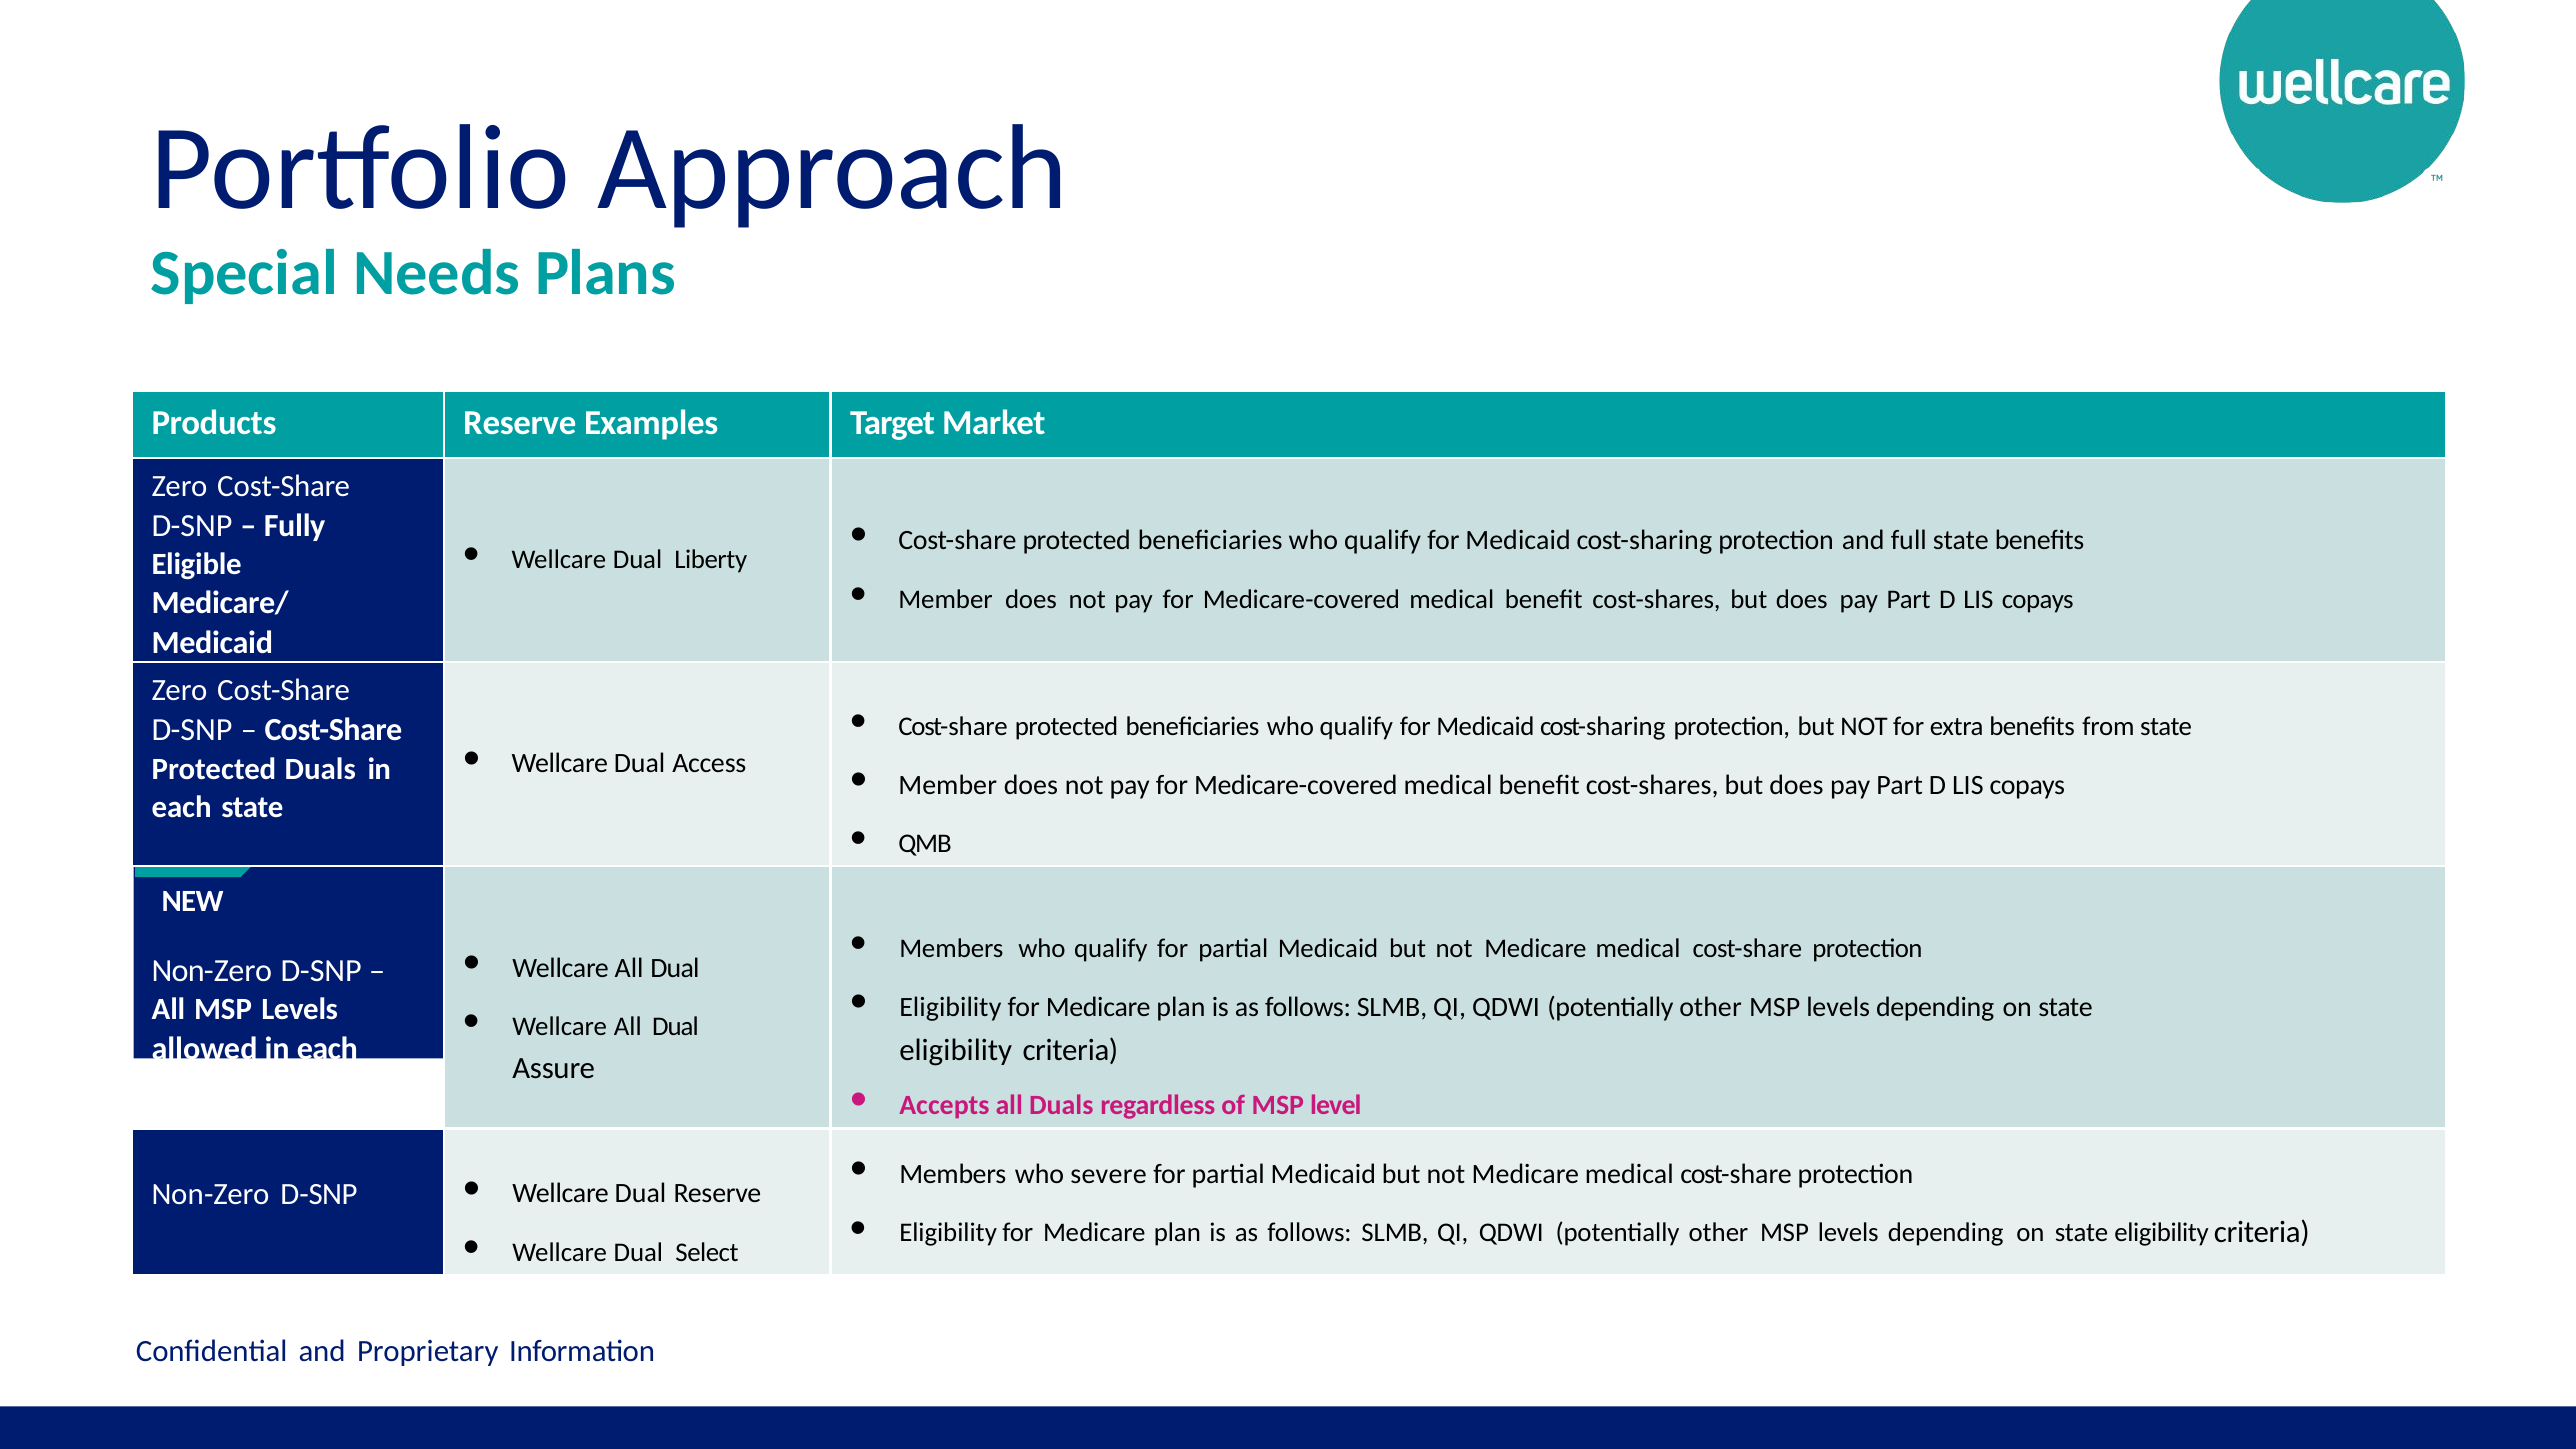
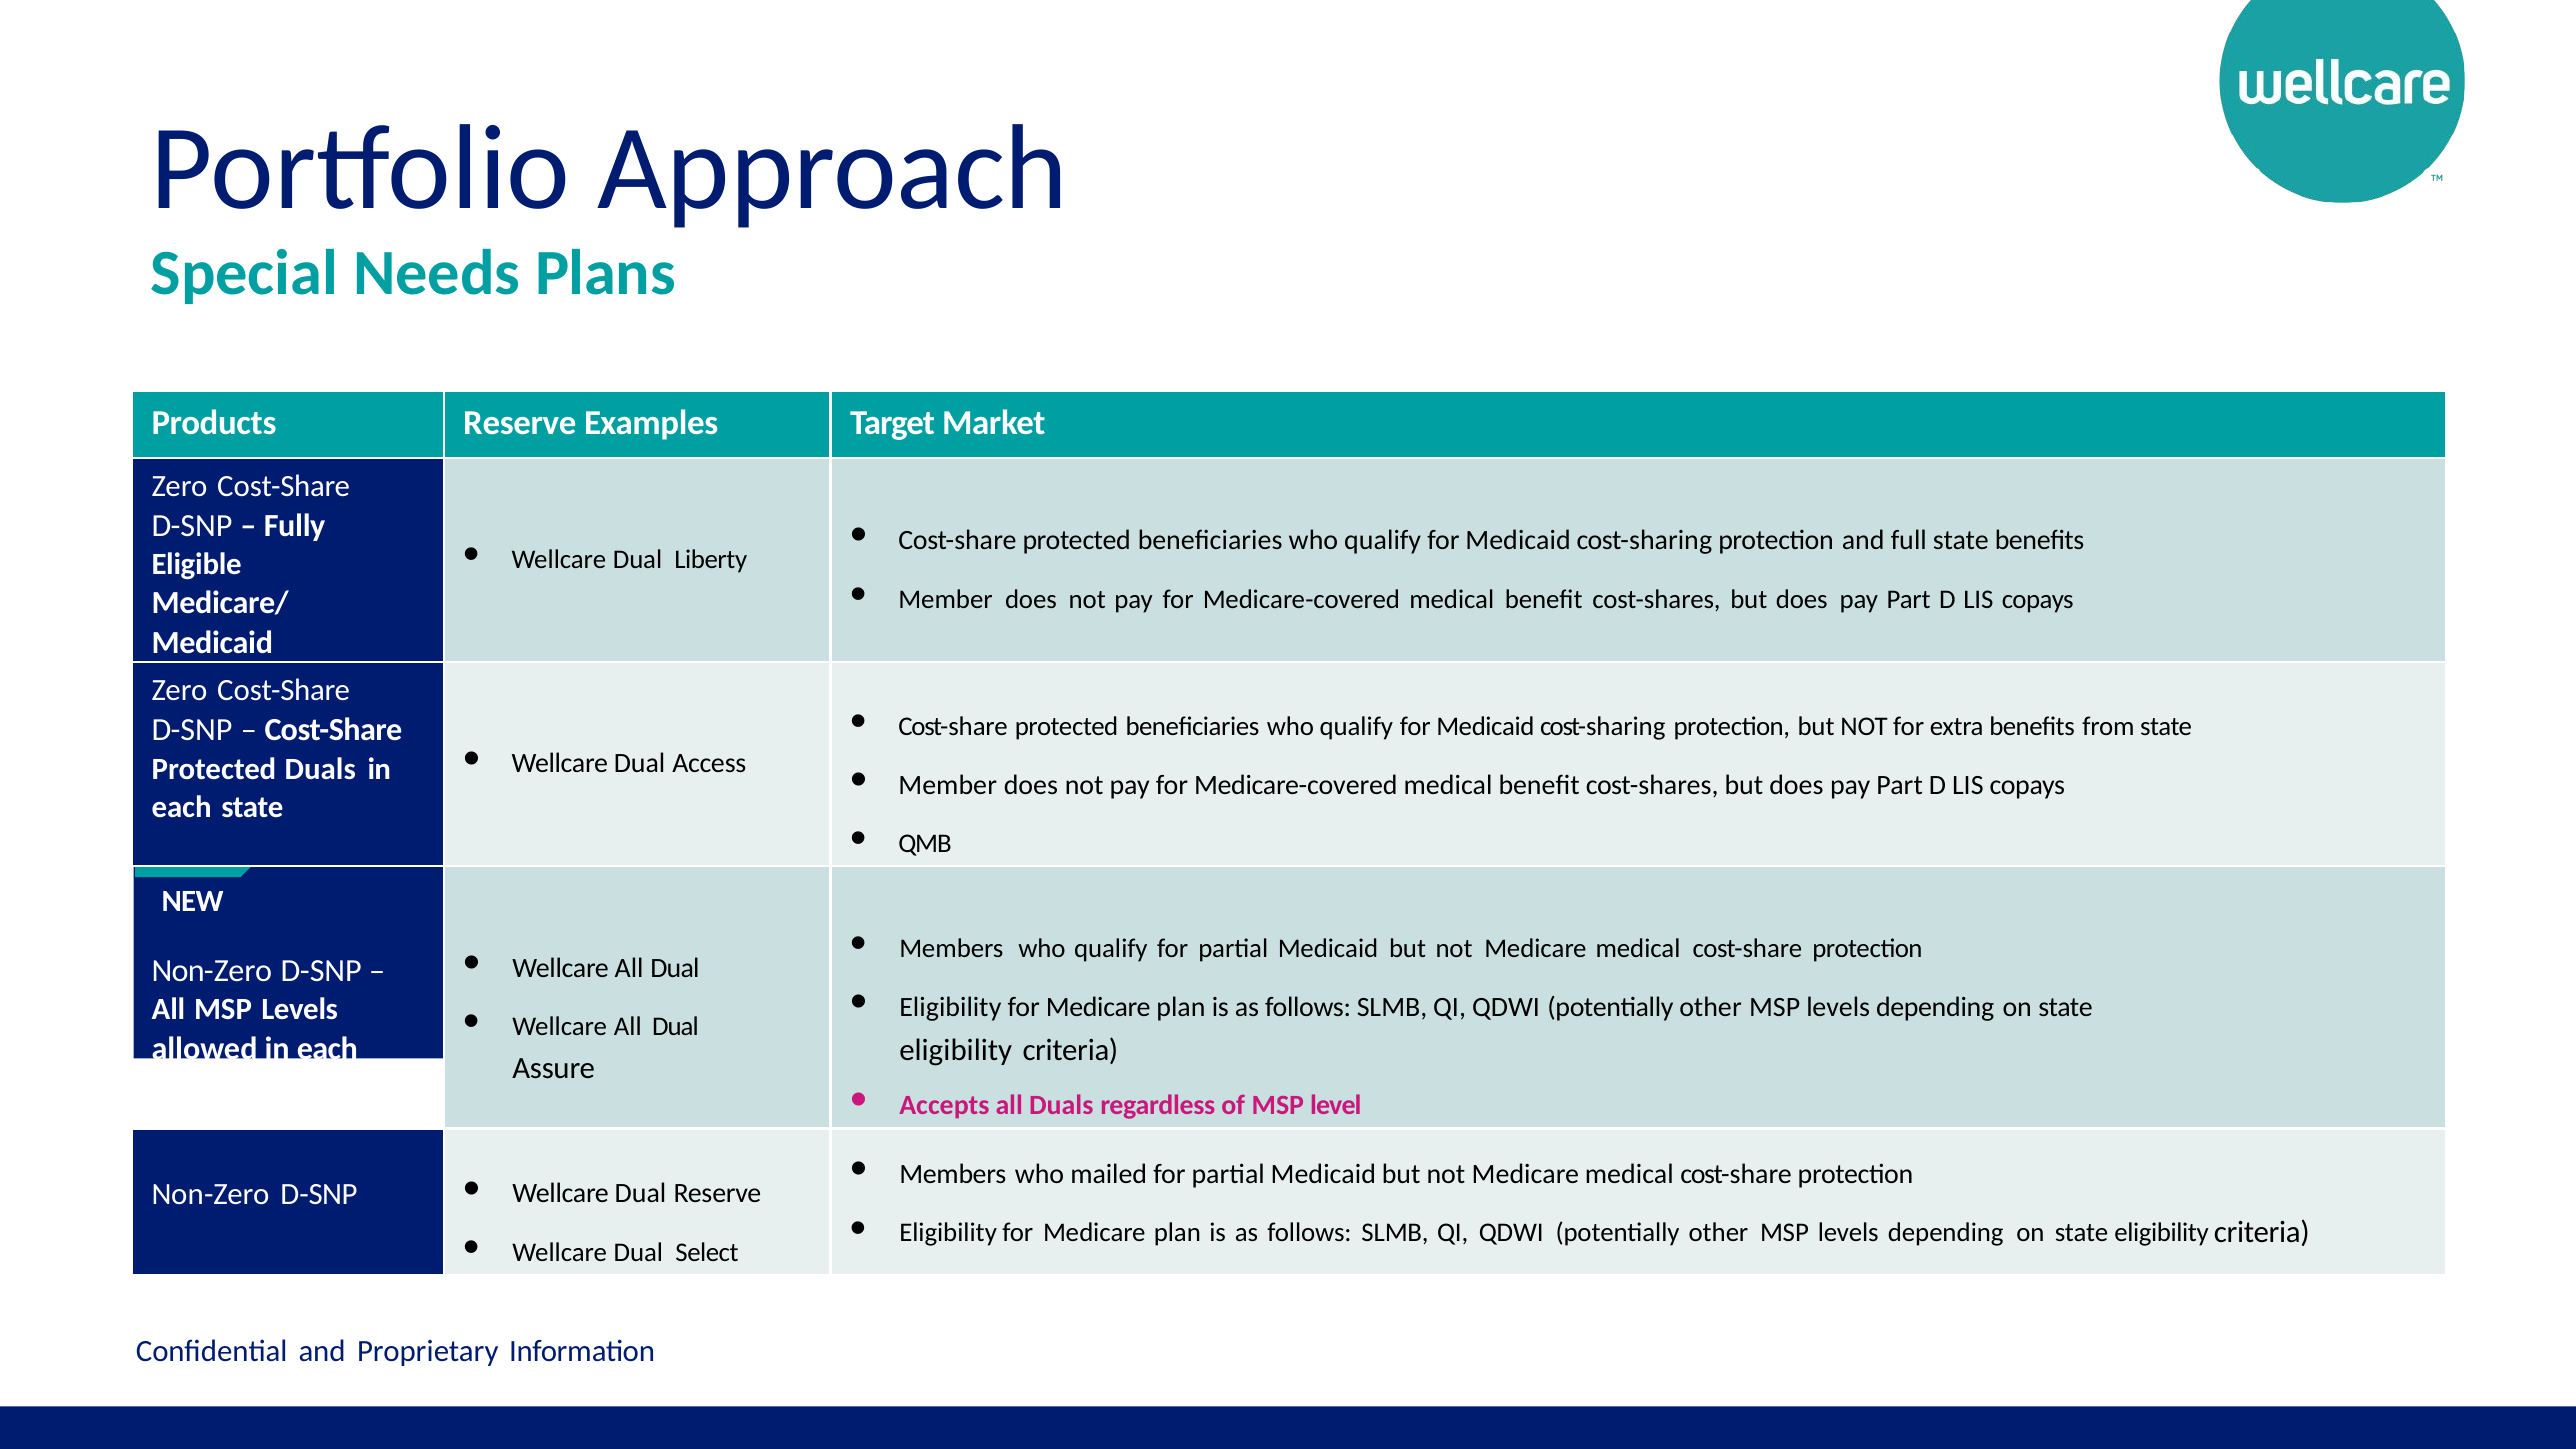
severe: severe -> mailed
